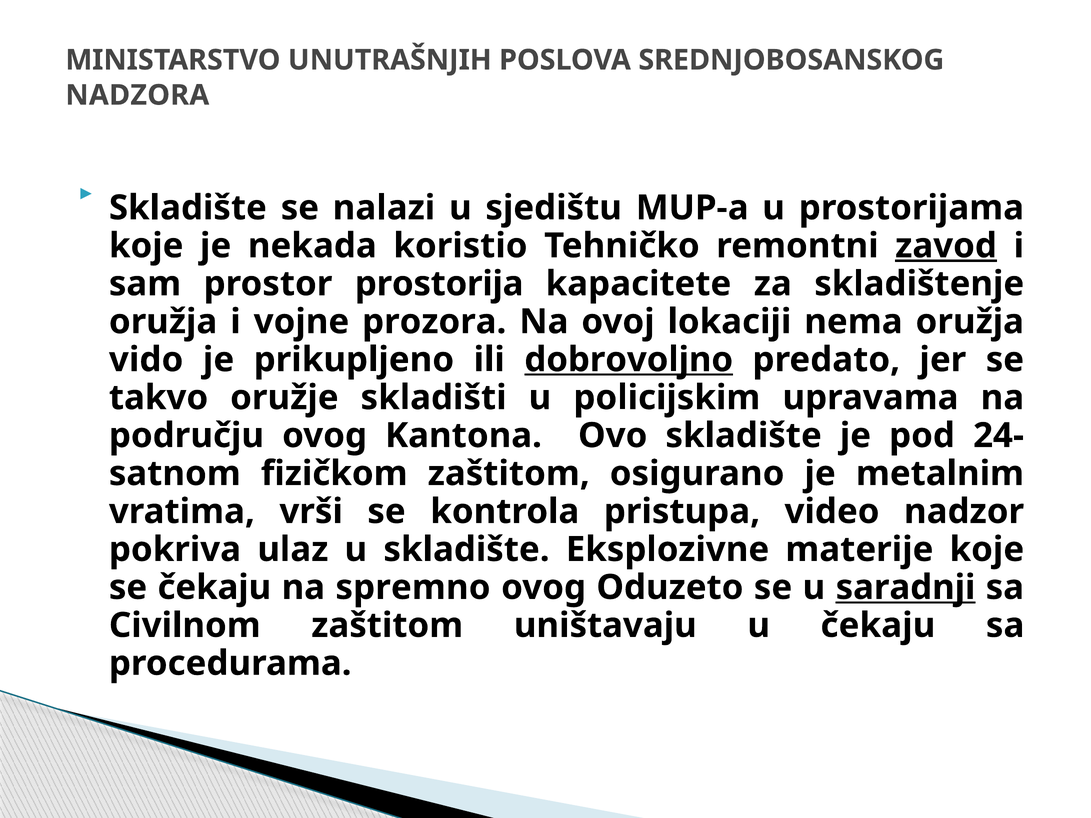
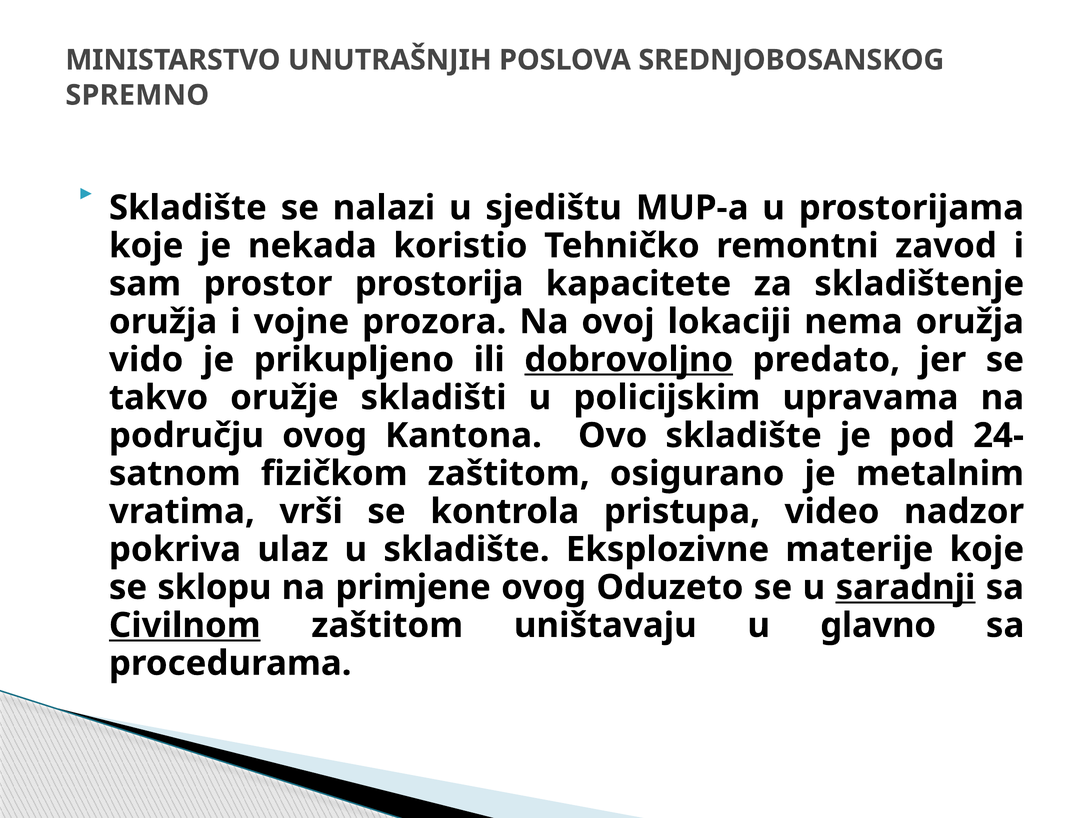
NADZORA: NADZORA -> SPREMNO
zavod underline: present -> none
se čekaju: čekaju -> sklopu
spremno: spremno -> primjene
Civilnom underline: none -> present
u čekaju: čekaju -> glavno
